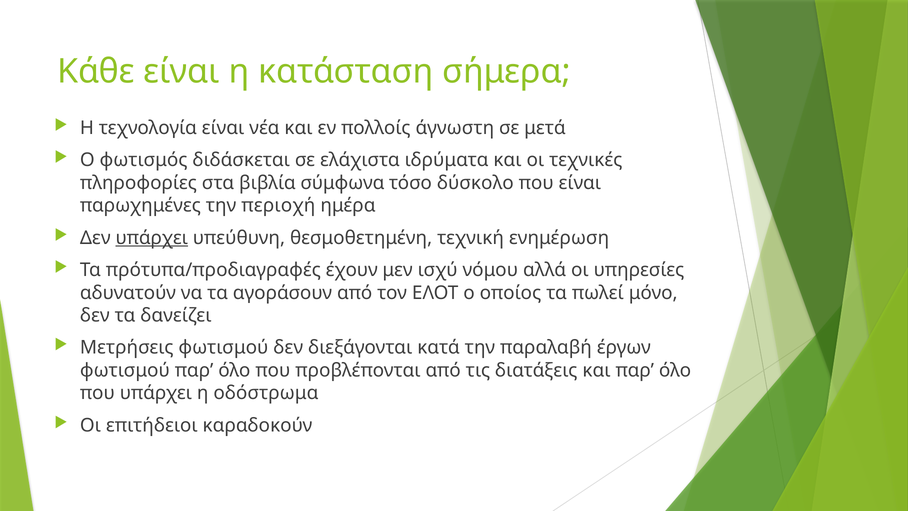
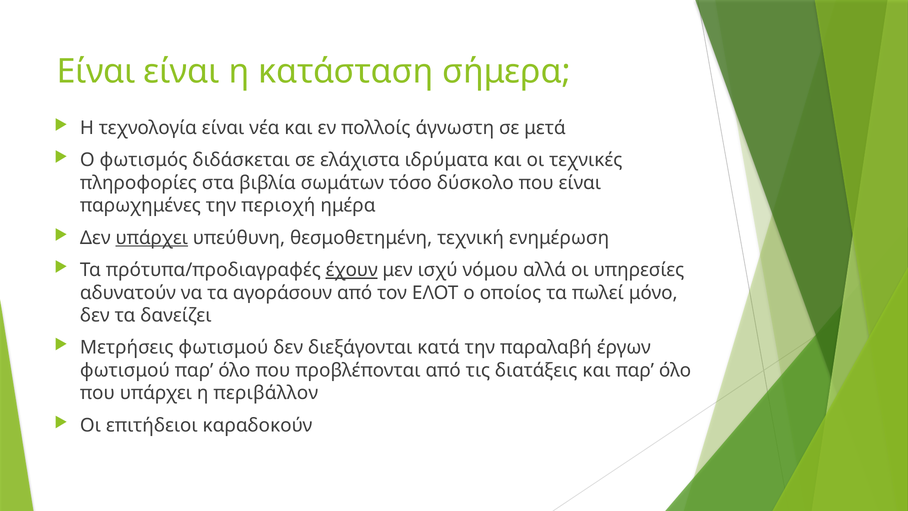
Κάθε at (96, 72): Κάθε -> Είναι
σύμφωνα: σύμφωνα -> σωμάτων
έχουν underline: none -> present
οδόστρωμα: οδόστρωμα -> περιβάλλον
